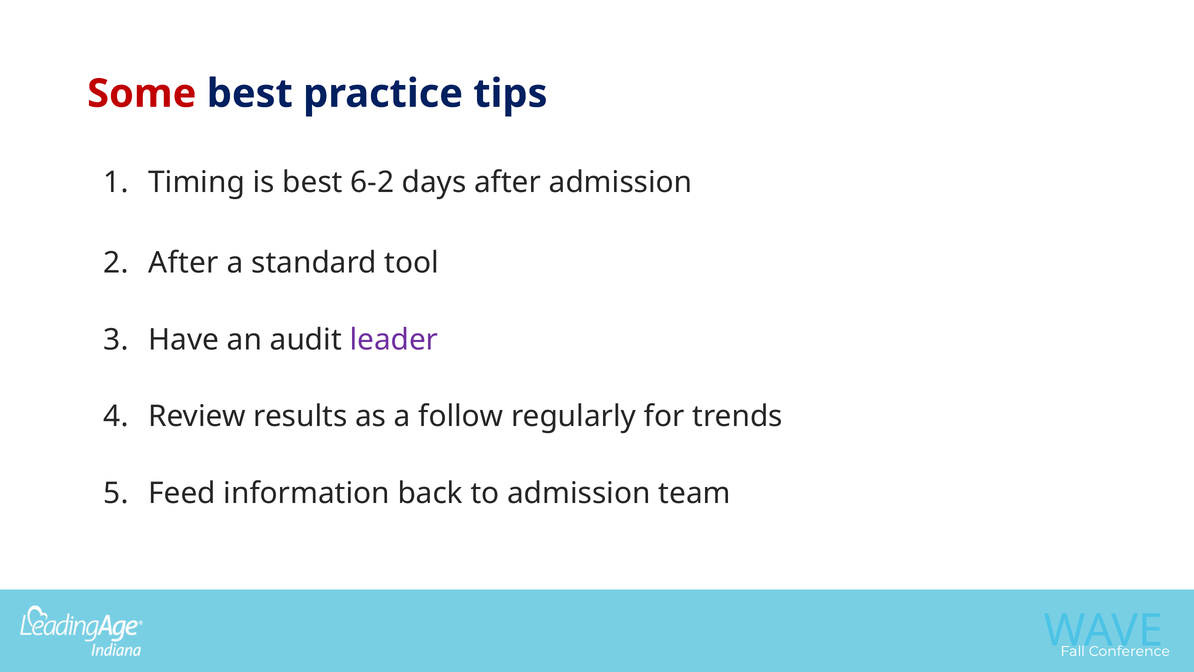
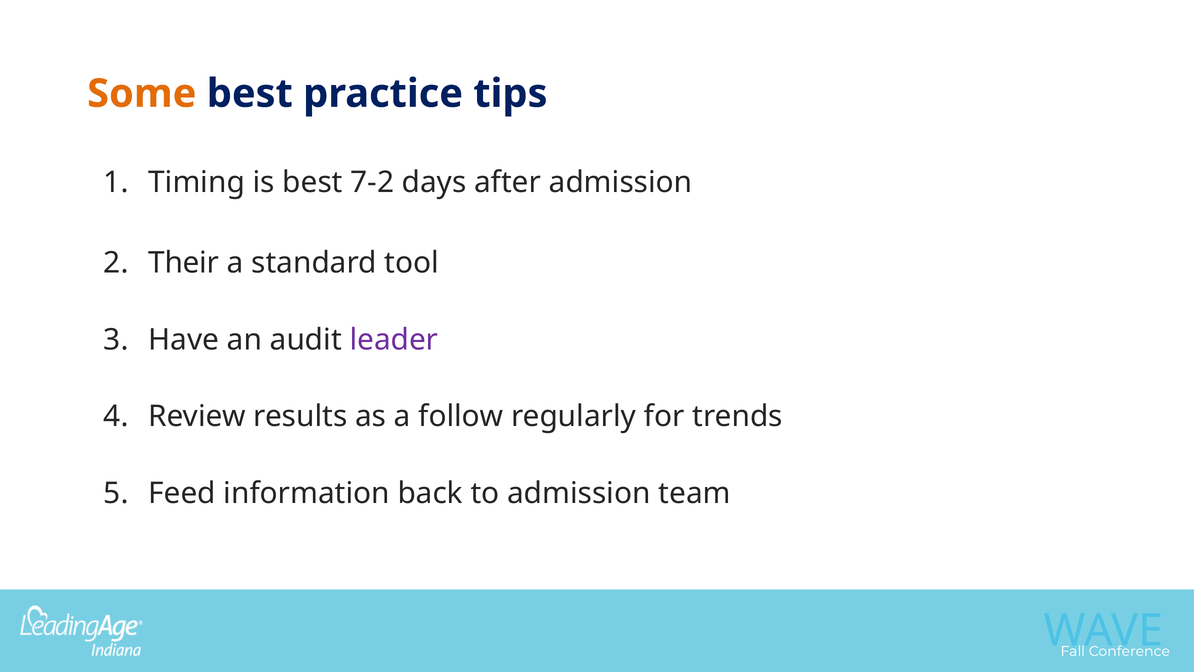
Some colour: red -> orange
6-2: 6-2 -> 7-2
After at (184, 263): After -> Their
